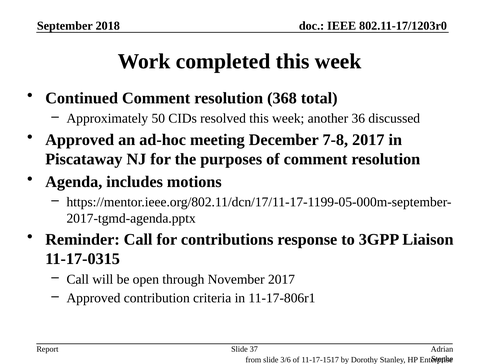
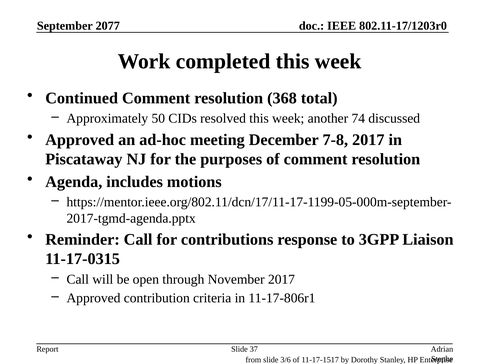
2018: 2018 -> 2077
36: 36 -> 74
